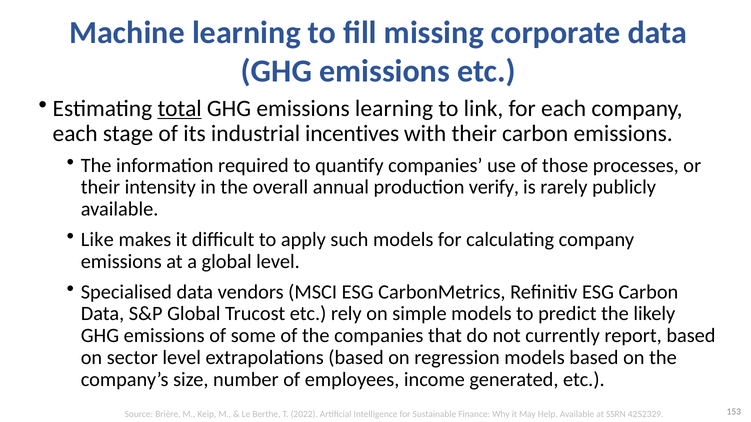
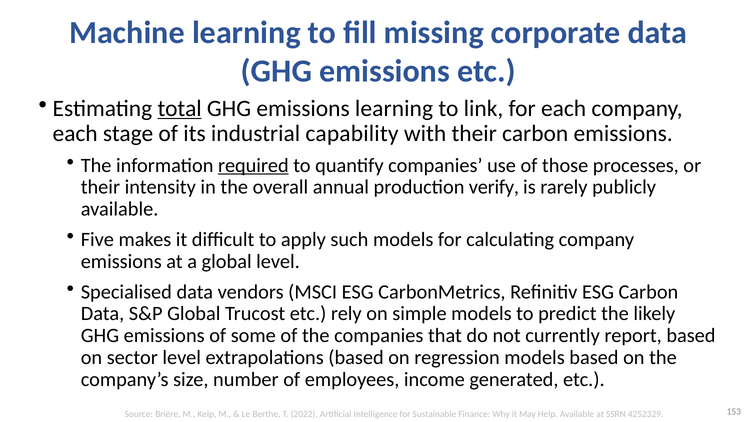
incentives: incentives -> capability
required underline: none -> present
Like: Like -> Five
